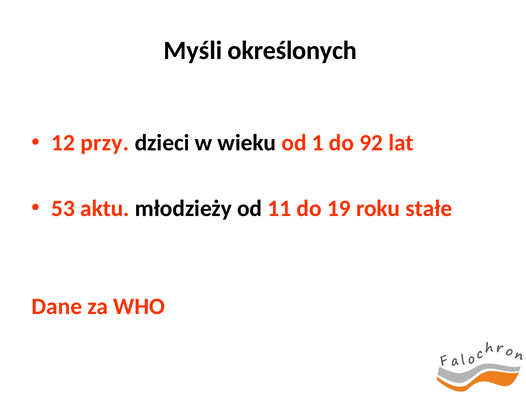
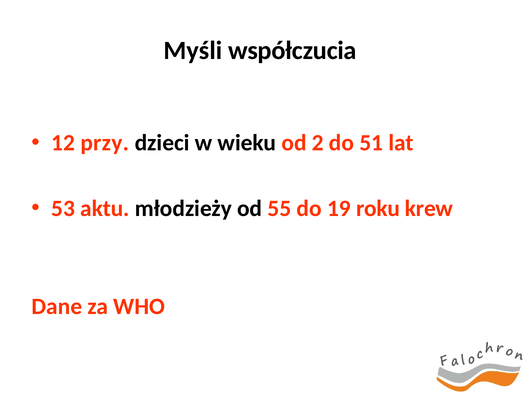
określonych: określonych -> współczucia
1: 1 -> 2
92: 92 -> 51
11: 11 -> 55
stałe: stałe -> krew
